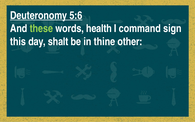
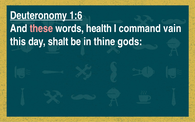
5:6: 5:6 -> 1:6
these colour: light green -> pink
sign: sign -> vain
other: other -> gods
